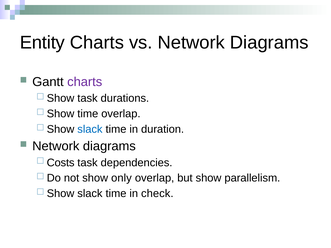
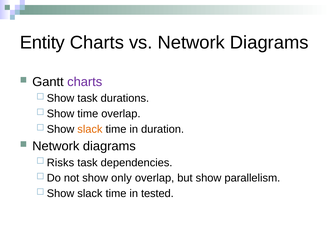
slack at (90, 129) colour: blue -> orange
Costs: Costs -> Risks
check: check -> tested
